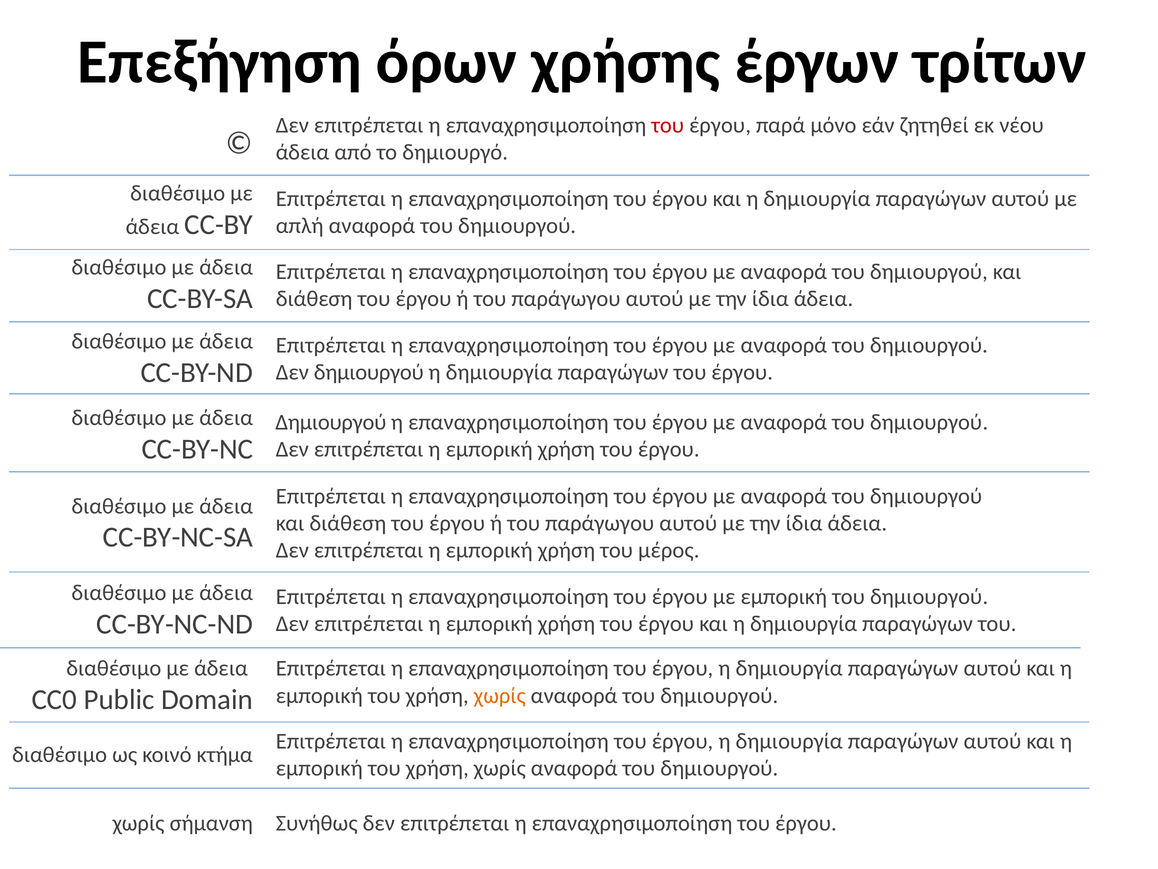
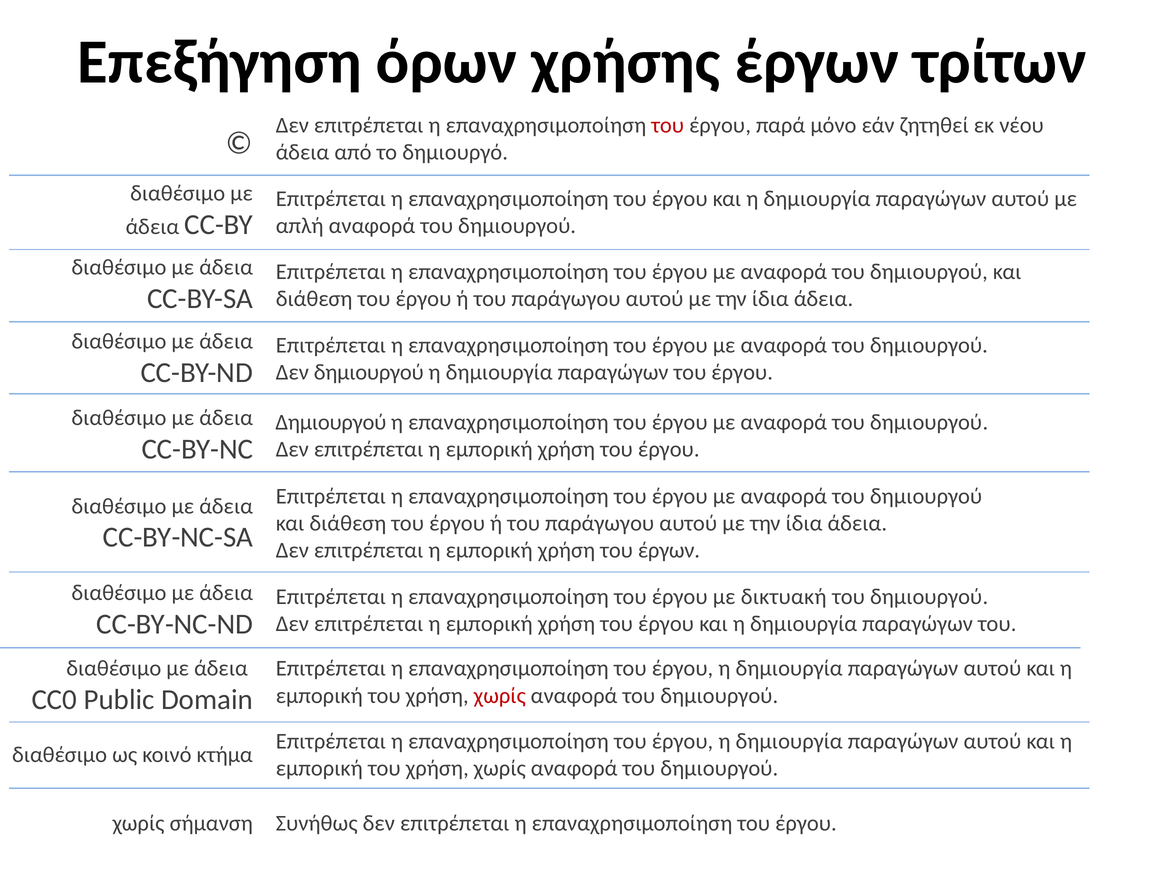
του μέρος: μέρος -> έργων
με εμπορική: εμπορική -> δικτυακή
χωρίς at (500, 695) colour: orange -> red
